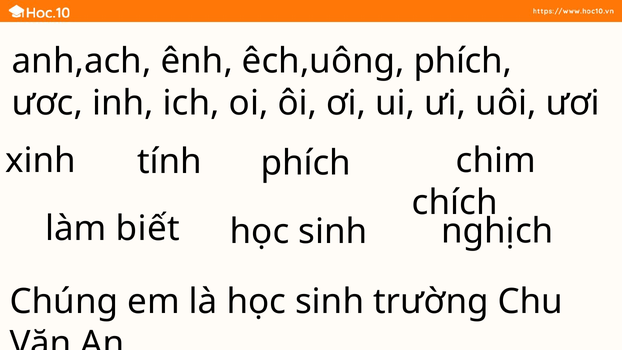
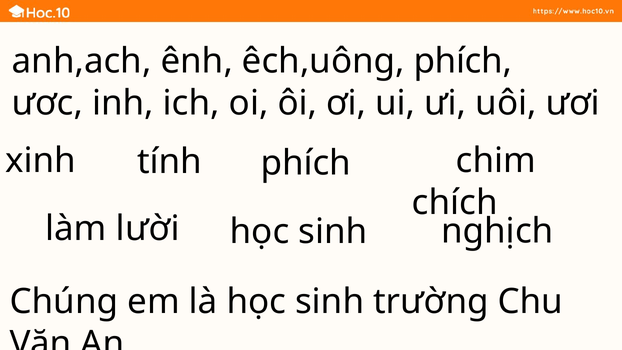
biết: biết -> lười
